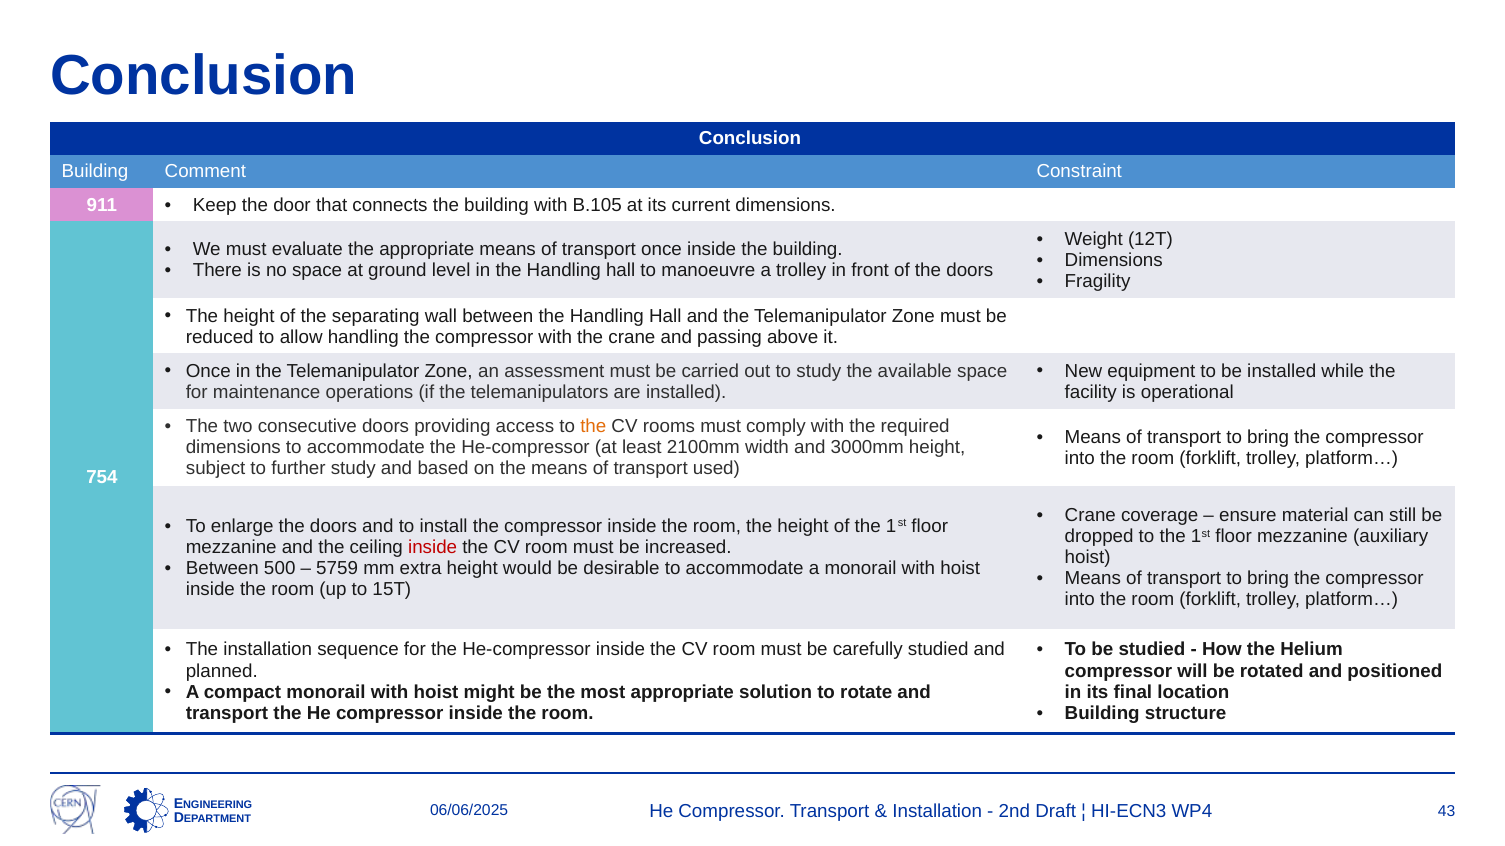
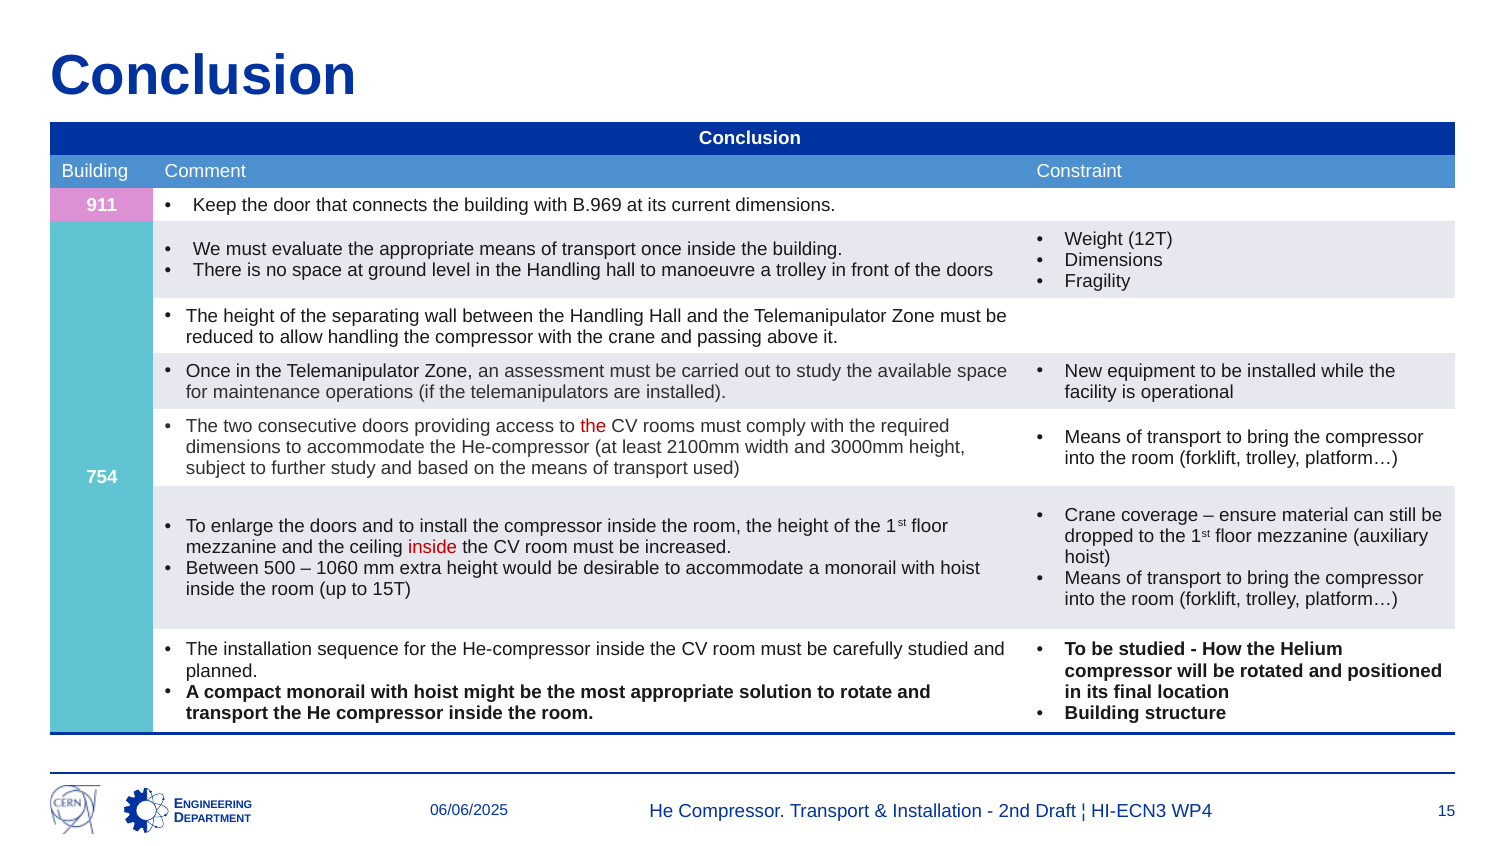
B.105: B.105 -> B.969
the at (593, 427) colour: orange -> red
5759: 5759 -> 1060
43: 43 -> 15
